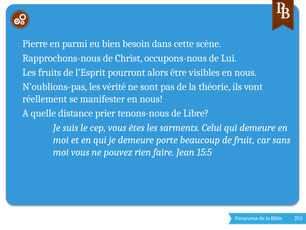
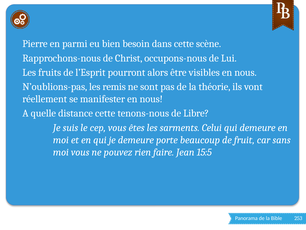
vérité: vérité -> remis
distance prier: prier -> cette
